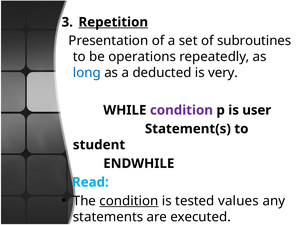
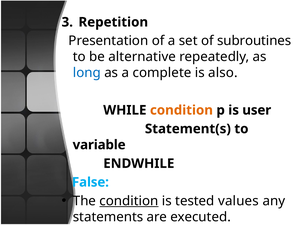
Repetition underline: present -> none
operations: operations -> alternative
deducted: deducted -> complete
very: very -> also
condition at (181, 110) colour: purple -> orange
student: student -> variable
Read: Read -> False
